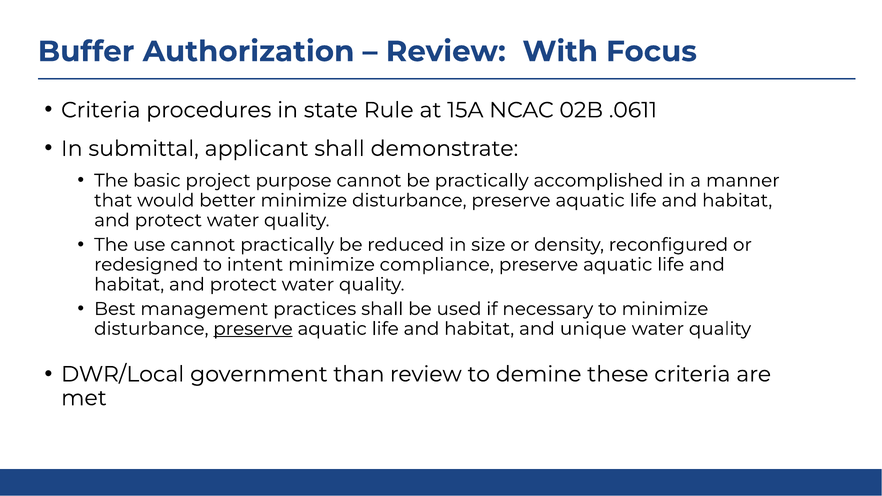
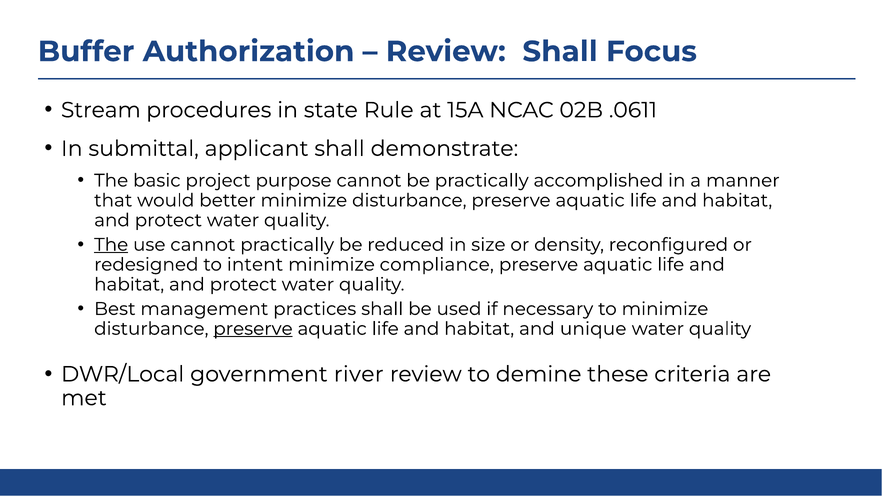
Review With: With -> Shall
Criteria at (101, 110): Criteria -> Stream
The at (111, 245) underline: none -> present
than: than -> river
